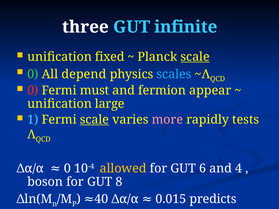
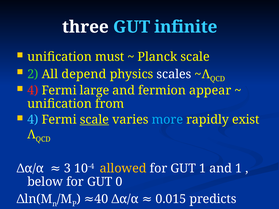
fixed: fixed -> must
scale at (195, 57) underline: present -> none
0 at (33, 74): 0 -> 2
scales colour: light blue -> white
0 at (33, 90): 0 -> 4
must: must -> large
large: large -> from
1 at (33, 120): 1 -> 4
more colour: pink -> light blue
tests: tests -> exist
GUT 6: 6 -> 1
and 4: 4 -> 1
Δα/α 0: 0 -> 3
boson: boson -> below
8: 8 -> 0
